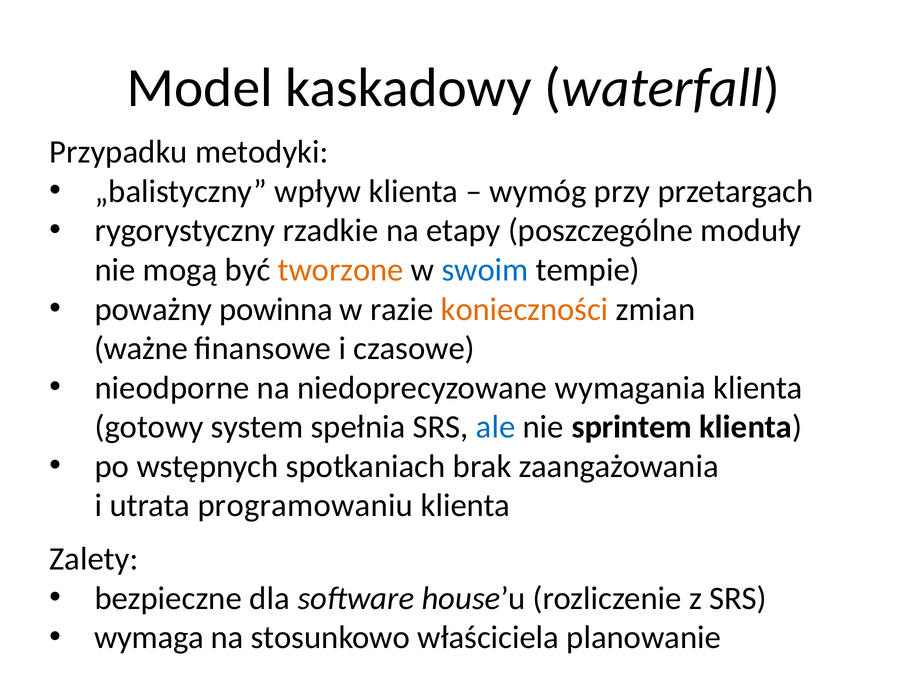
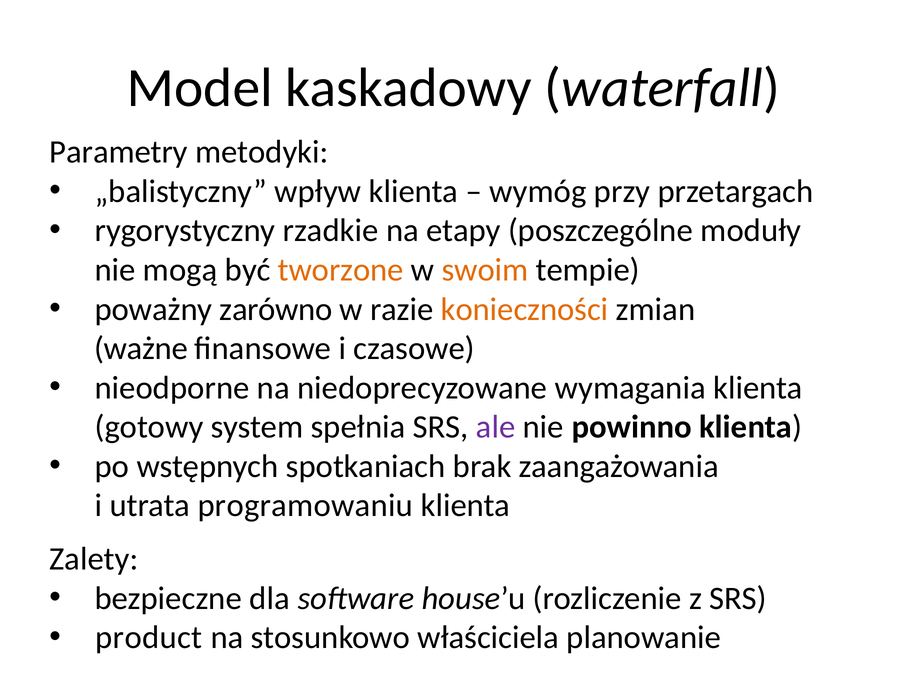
Przypadku: Przypadku -> Parametry
swoim colour: blue -> orange
powinna: powinna -> zarówno
ale colour: blue -> purple
sprintem: sprintem -> powinno
wymaga: wymaga -> product
